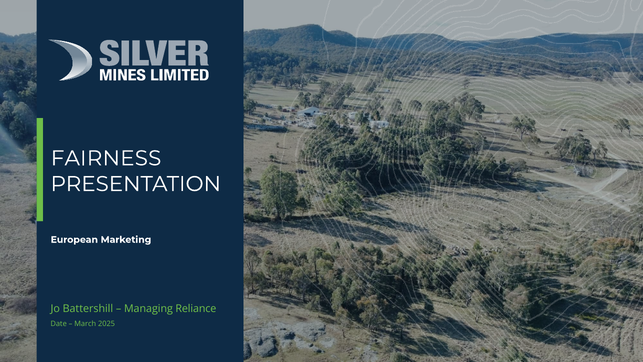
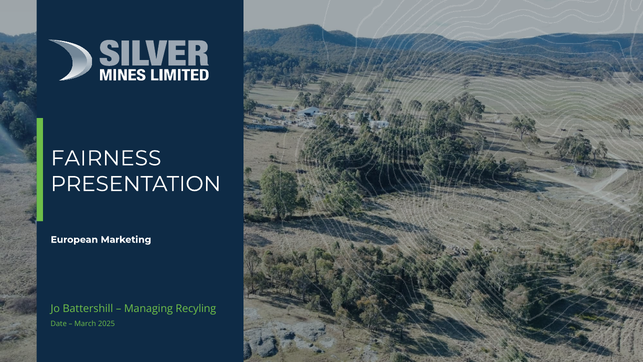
Reliance: Reliance -> Recyling
